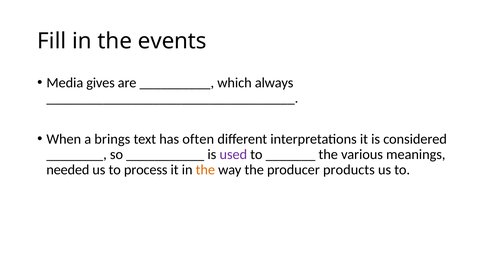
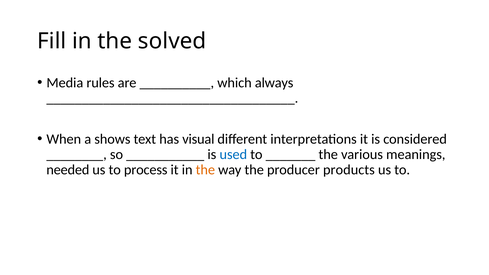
events: events -> solved
gives: gives -> rules
brings: brings -> shows
often: often -> visual
used colour: purple -> blue
